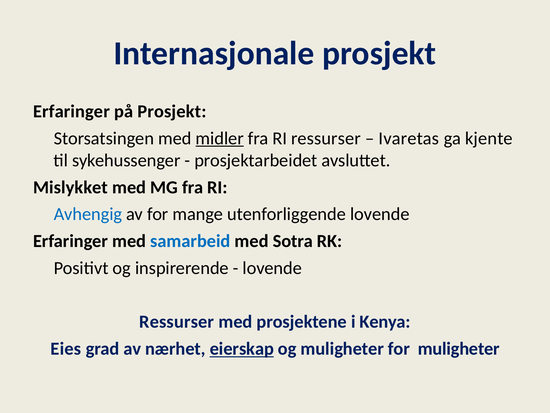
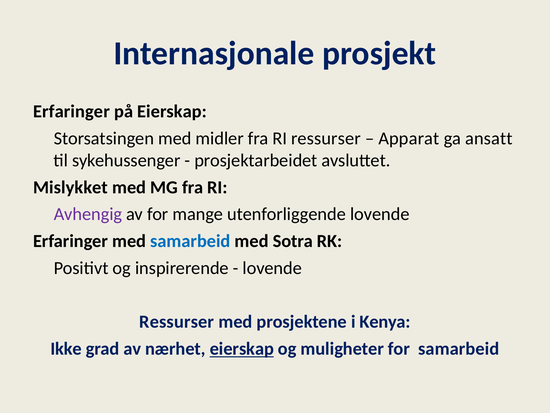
på Prosjekt: Prosjekt -> Eierskap
midler underline: present -> none
Ivaretas: Ivaretas -> Apparat
kjente: kjente -> ansatt
Avhengig colour: blue -> purple
Eies: Eies -> Ikke
for muligheter: muligheter -> samarbeid
